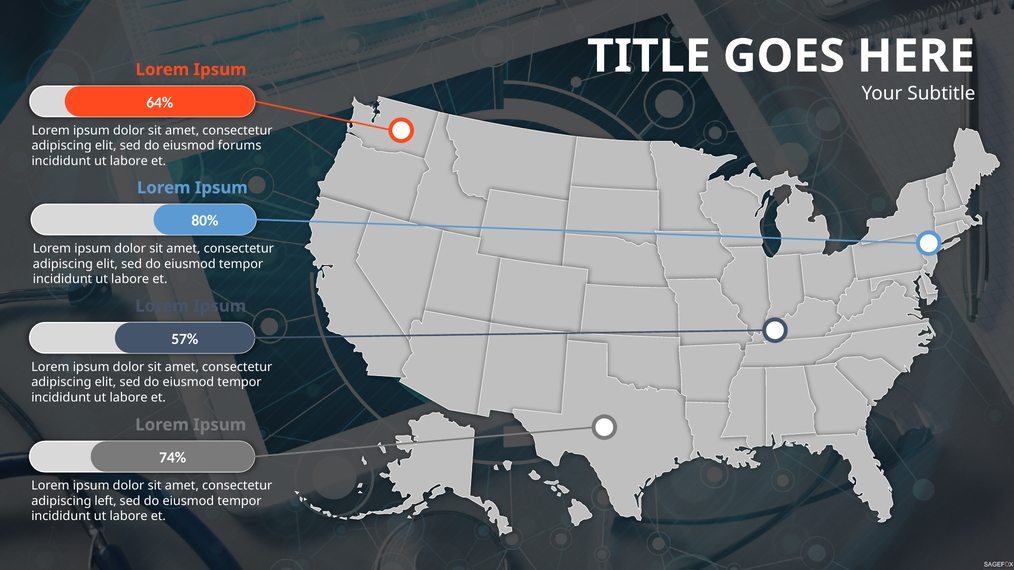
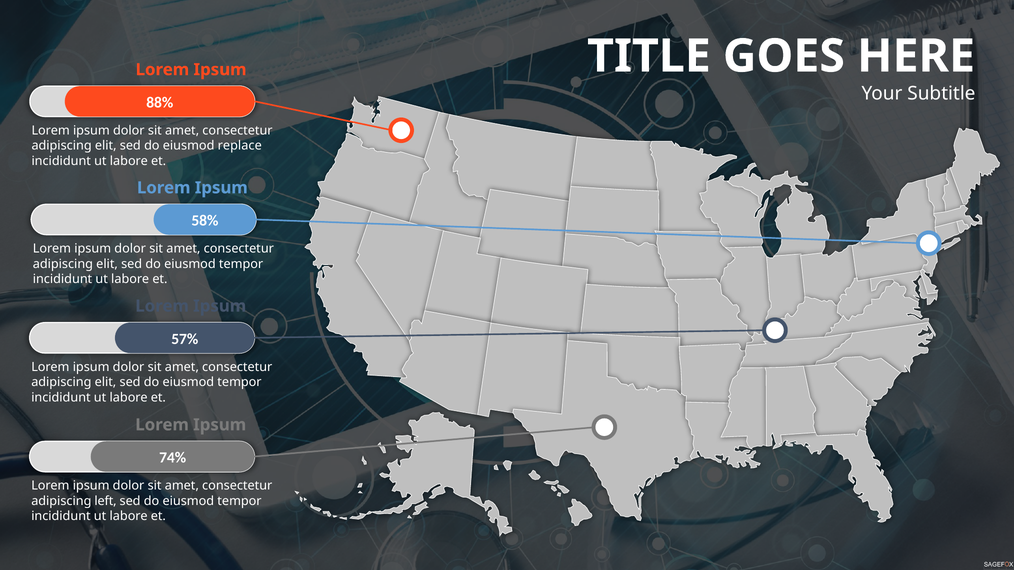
64%: 64% -> 88%
forums: forums -> replace
80%: 80% -> 58%
